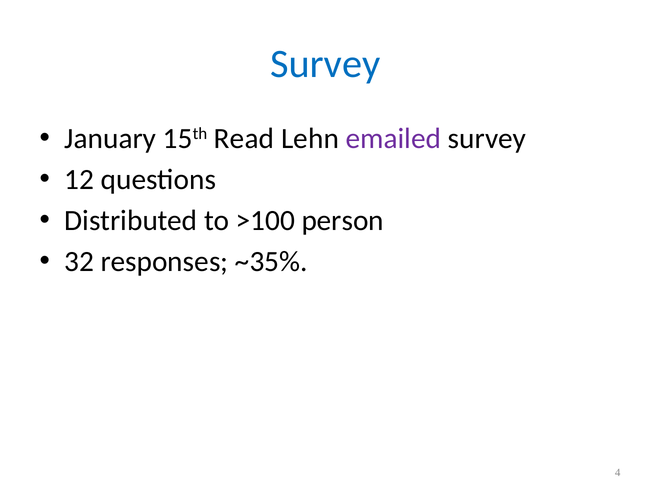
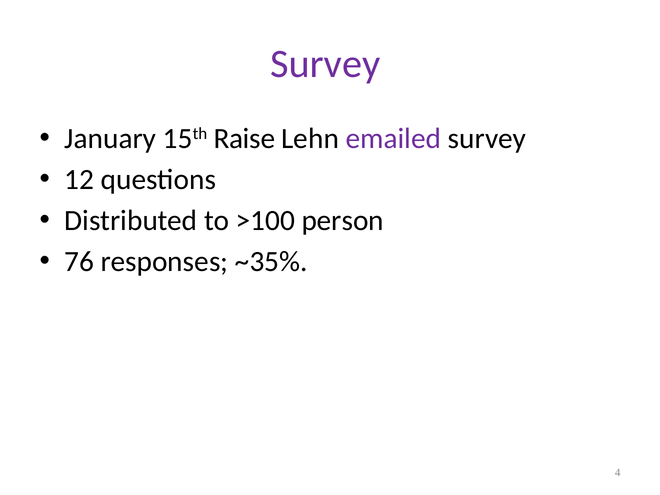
Survey at (325, 64) colour: blue -> purple
Read: Read -> Raise
32: 32 -> 76
